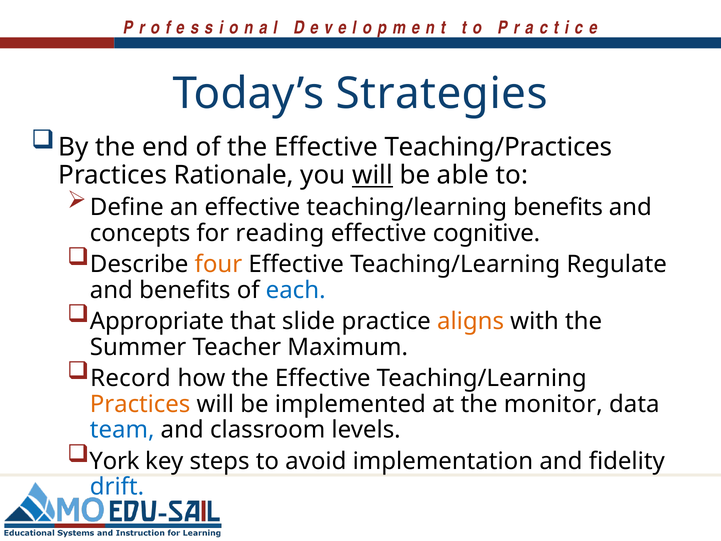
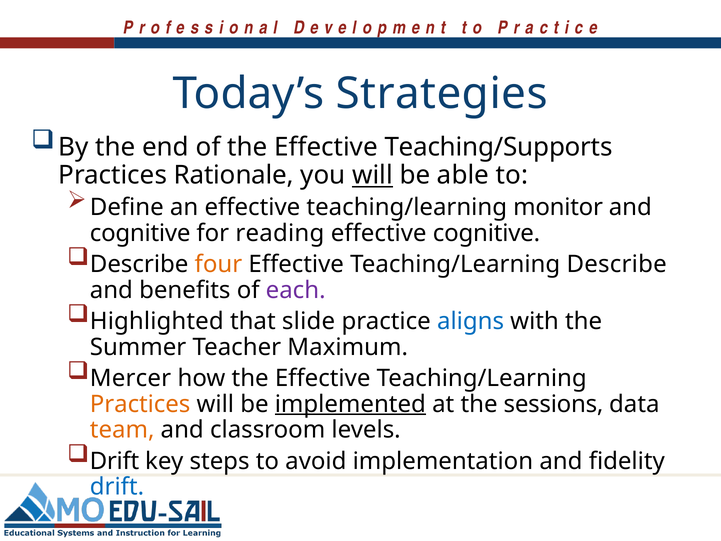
Teaching/Practices: Teaching/Practices -> Teaching/Supports
teaching/learning benefits: benefits -> monitor
concepts at (140, 233): concepts -> cognitive
Teaching/Learning Regulate: Regulate -> Describe
each colour: blue -> purple
Appropriate: Appropriate -> Highlighted
aligns colour: orange -> blue
Record: Record -> Mercer
implemented underline: none -> present
monitor: monitor -> sessions
team colour: blue -> orange
York at (114, 461): York -> Drift
